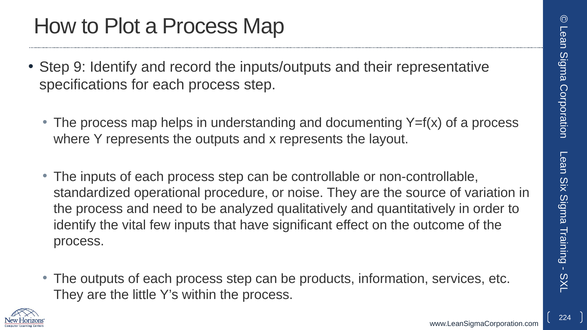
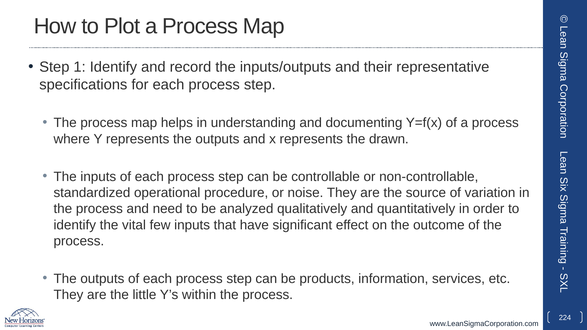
9: 9 -> 1
layout: layout -> drawn
